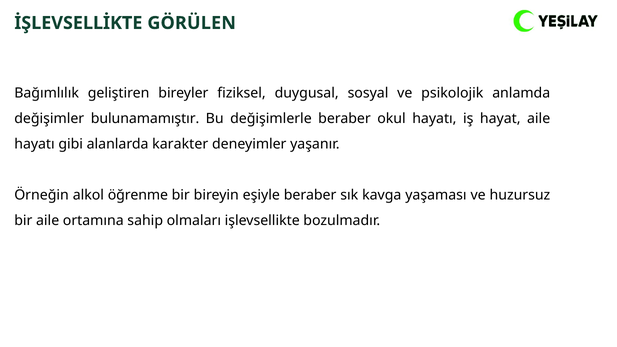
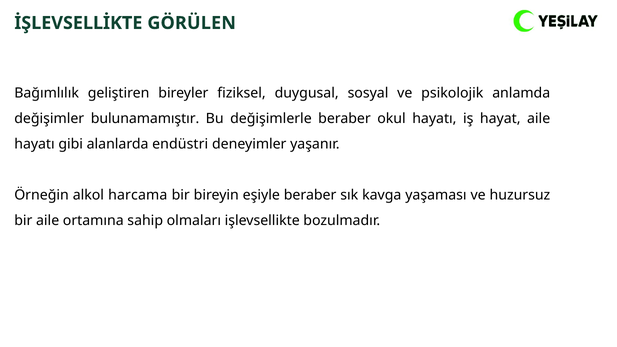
karakter: karakter -> endüstri
öğrenme: öğrenme -> harcama
